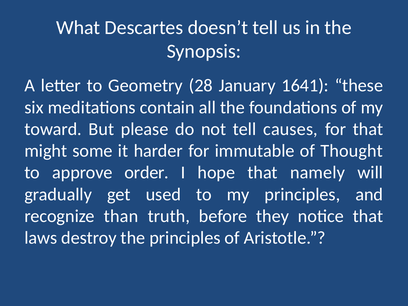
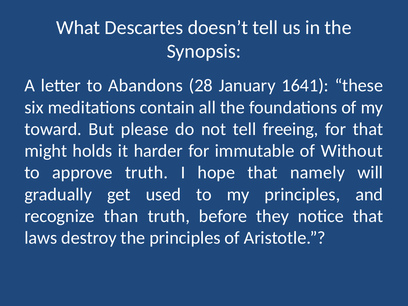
Geometry: Geometry -> Abandons
causes: causes -> freeing
some: some -> holds
Thought: Thought -> Without
approve order: order -> truth
